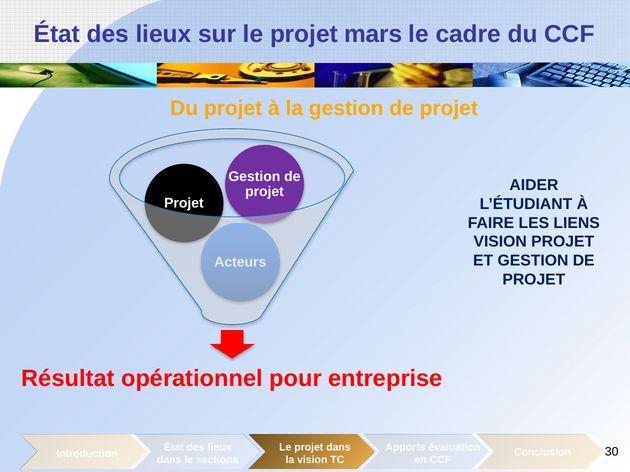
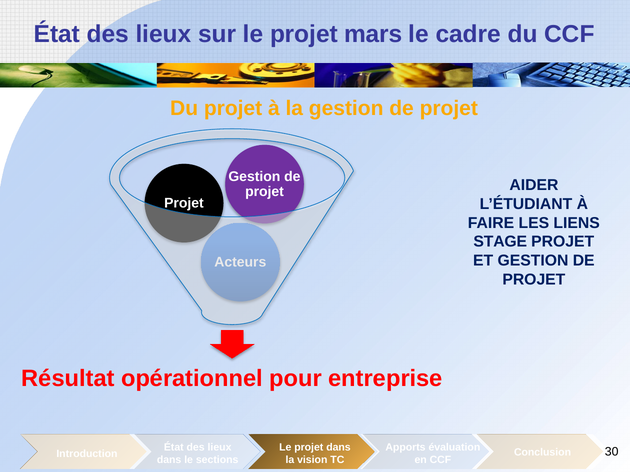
VISION at (500, 242): VISION -> STAGE
